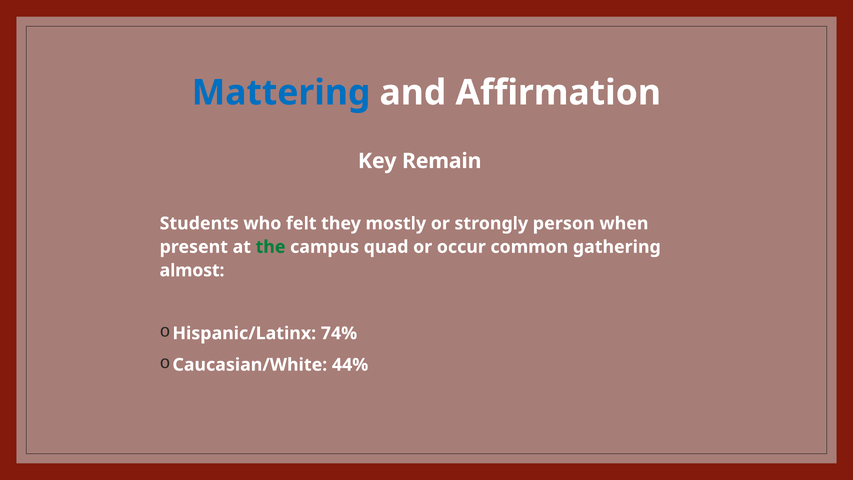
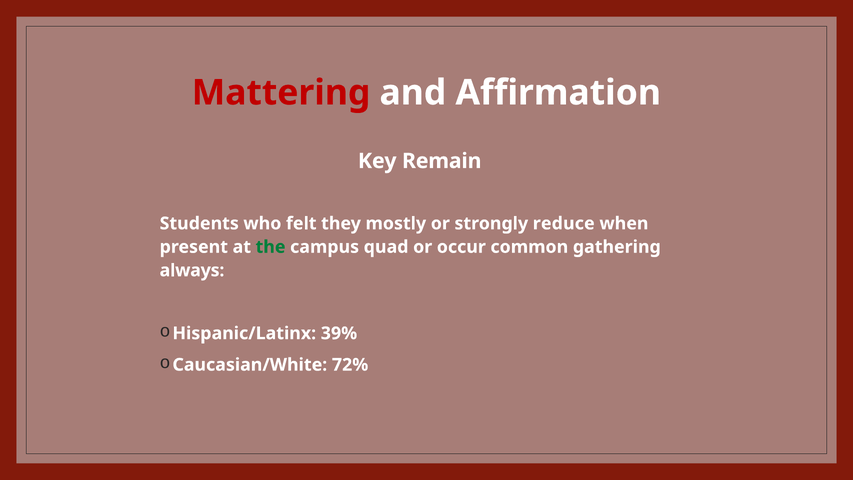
Mattering colour: blue -> red
person: person -> reduce
almost: almost -> always
74%: 74% -> 39%
44%: 44% -> 72%
